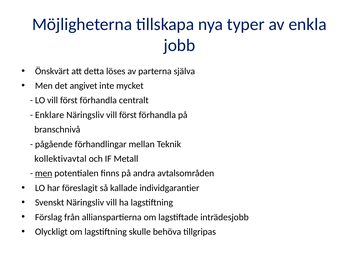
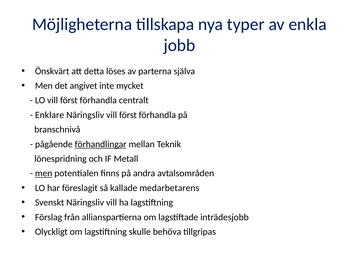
förhandlingar underline: none -> present
kollektivavtal: kollektivavtal -> lönespridning
individgarantier: individgarantier -> medarbetarens
